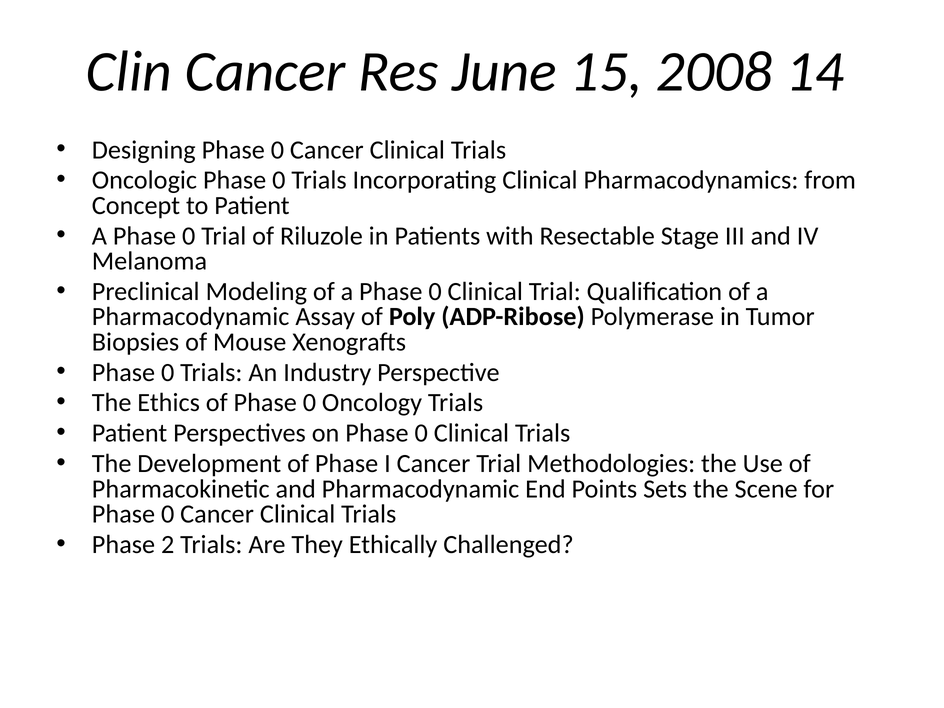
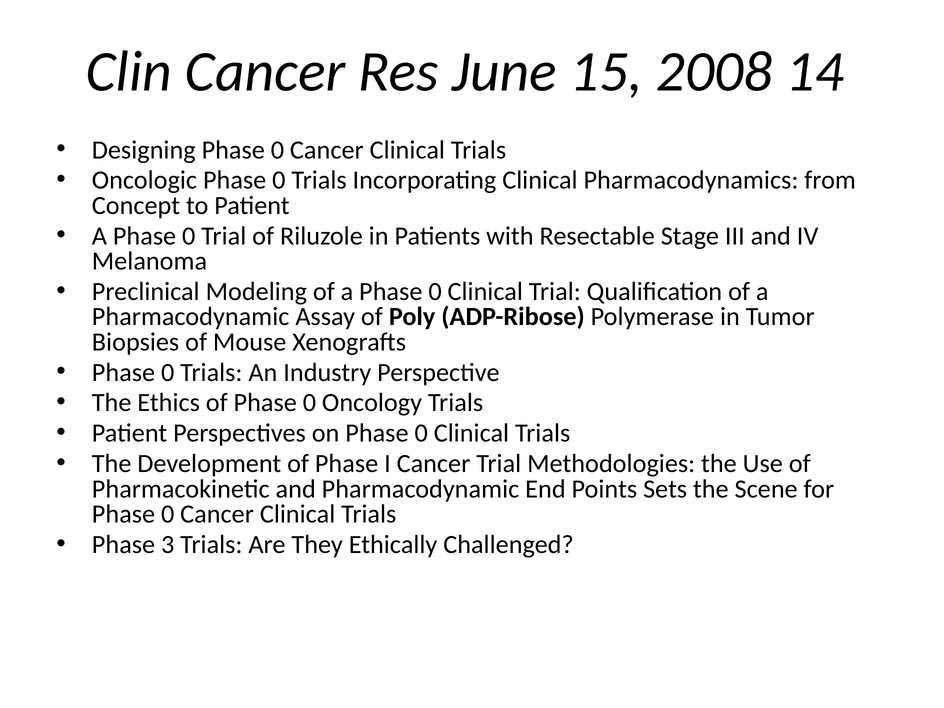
2: 2 -> 3
